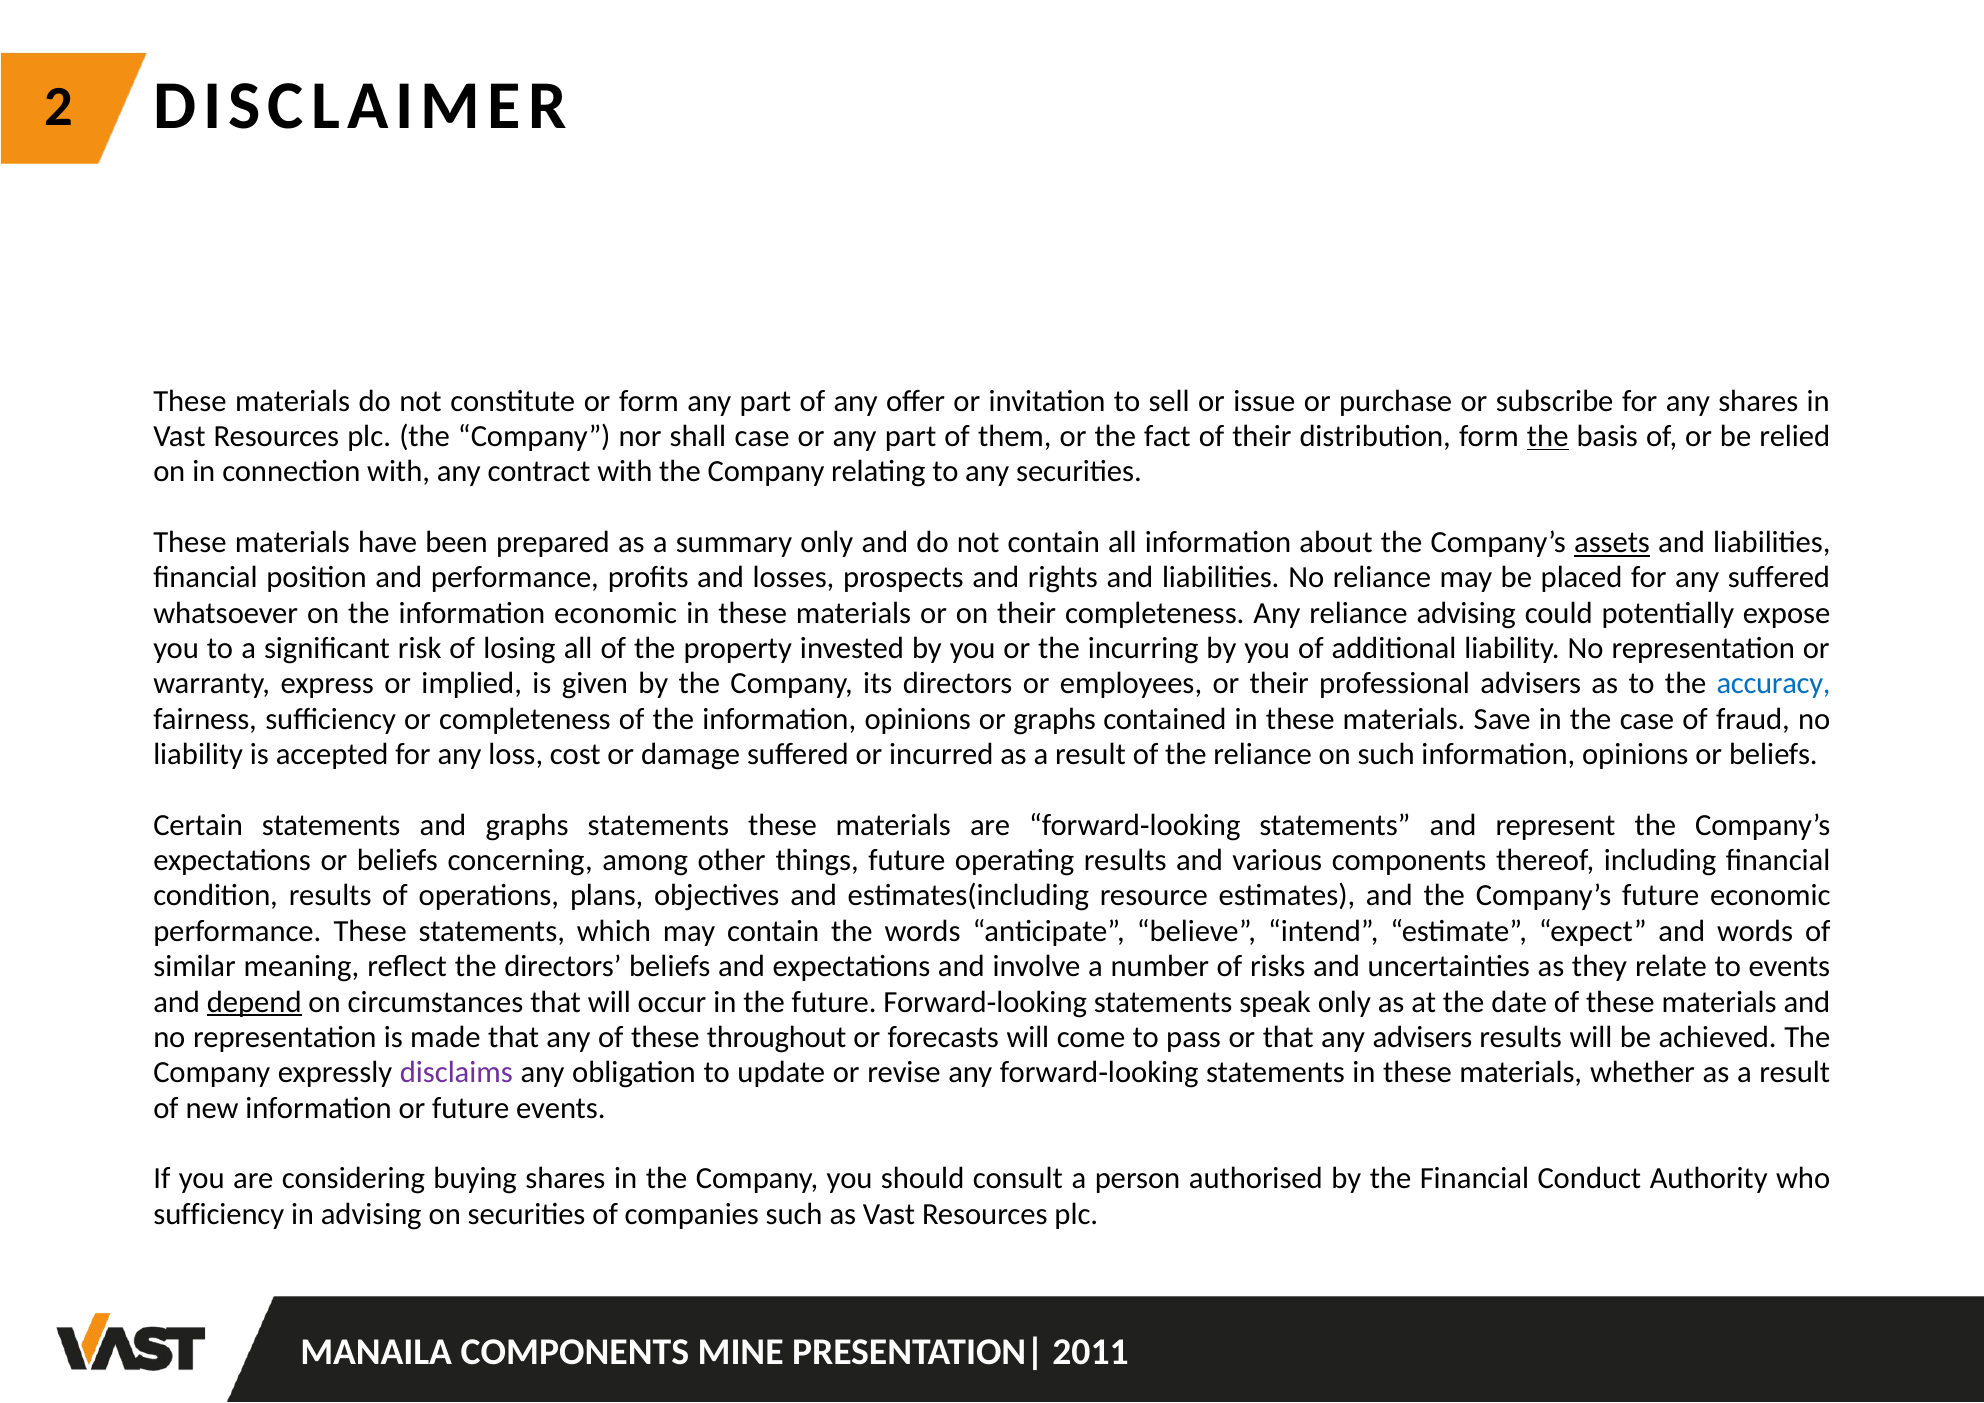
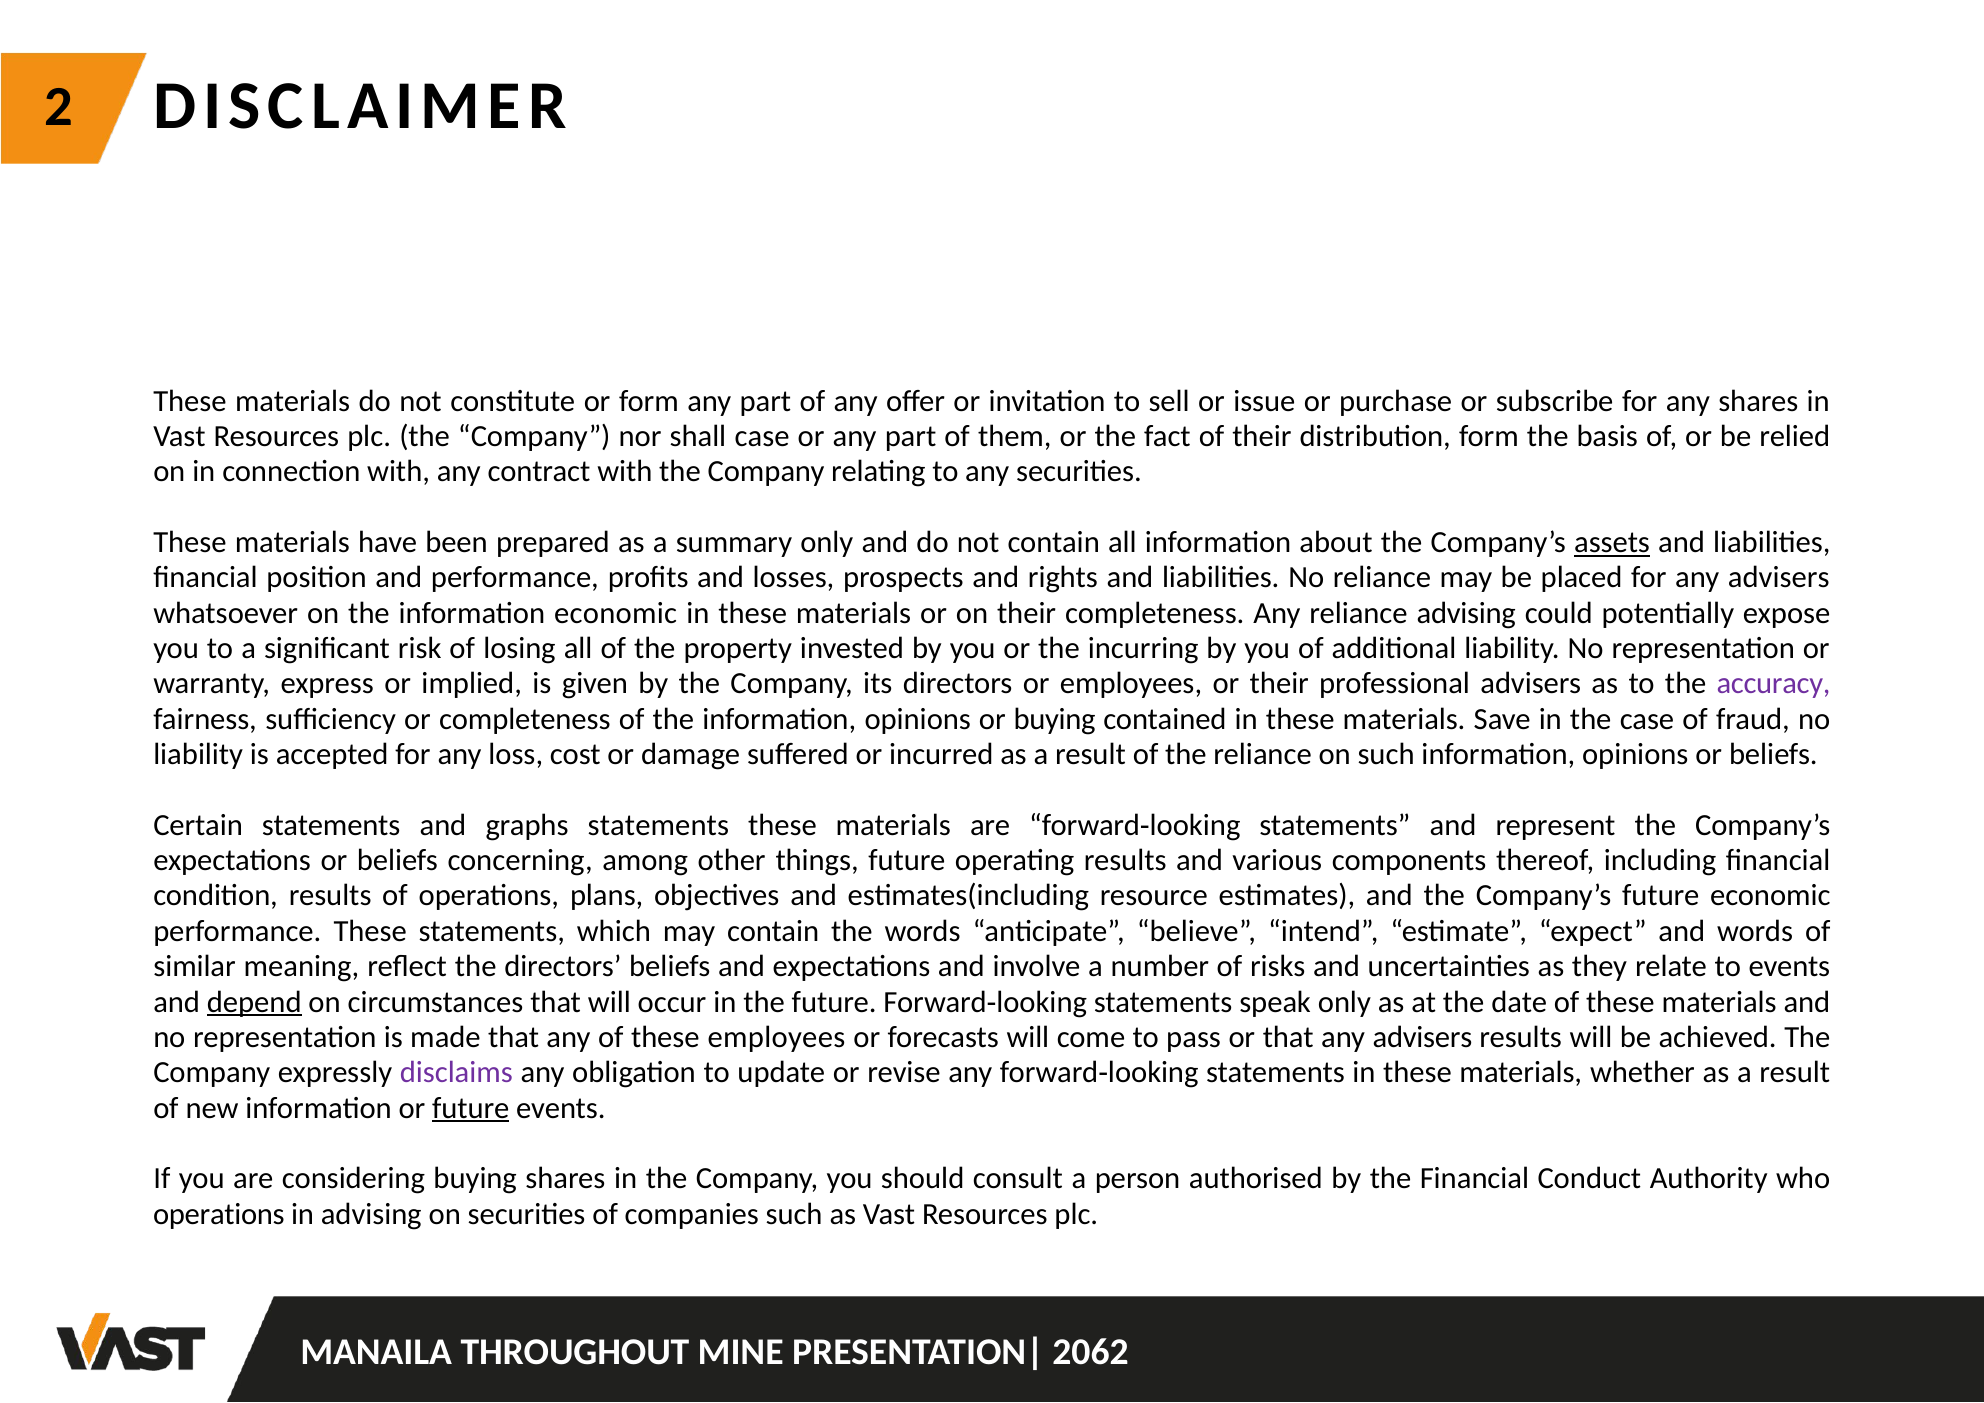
the at (1548, 436) underline: present -> none
for any suffered: suffered -> advisers
accuracy colour: blue -> purple
or graphs: graphs -> buying
these throughout: throughout -> employees
future at (471, 1108) underline: none -> present
sufficiency at (219, 1214): sufficiency -> operations
MANAILA COMPONENTS: COMPONENTS -> THROUGHOUT
2011: 2011 -> 2062
